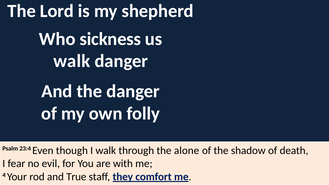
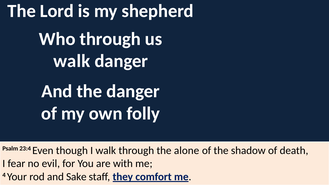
Who sickness: sickness -> through
True: True -> Sake
